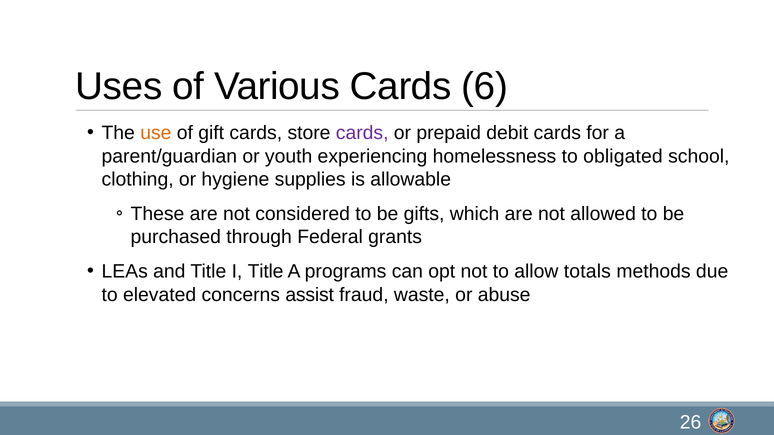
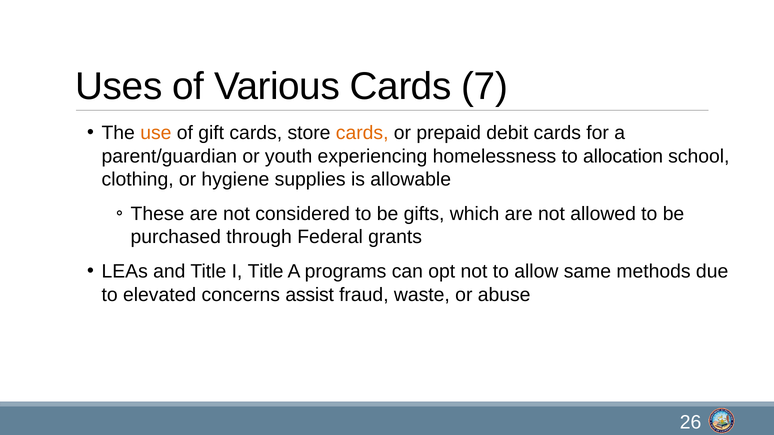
6: 6 -> 7
cards at (362, 133) colour: purple -> orange
obligated: obligated -> allocation
totals: totals -> same
